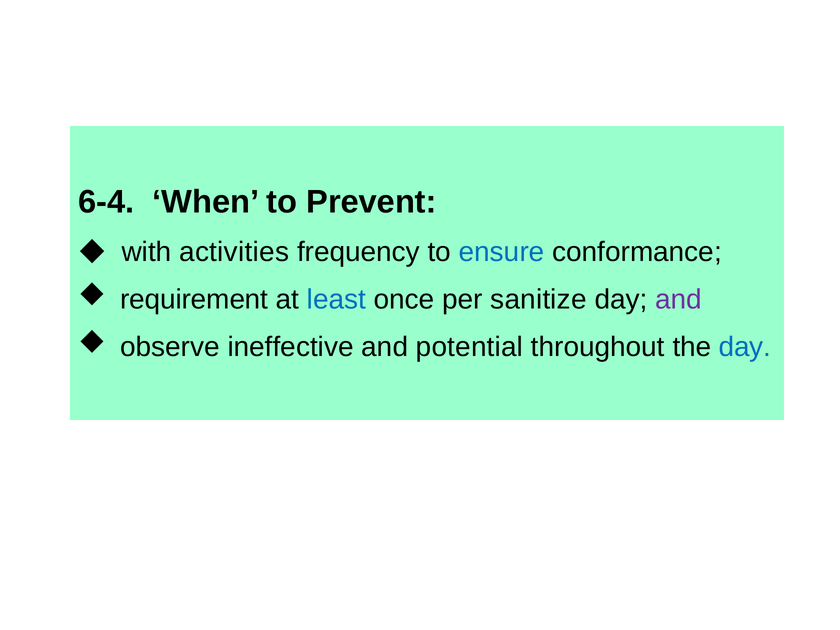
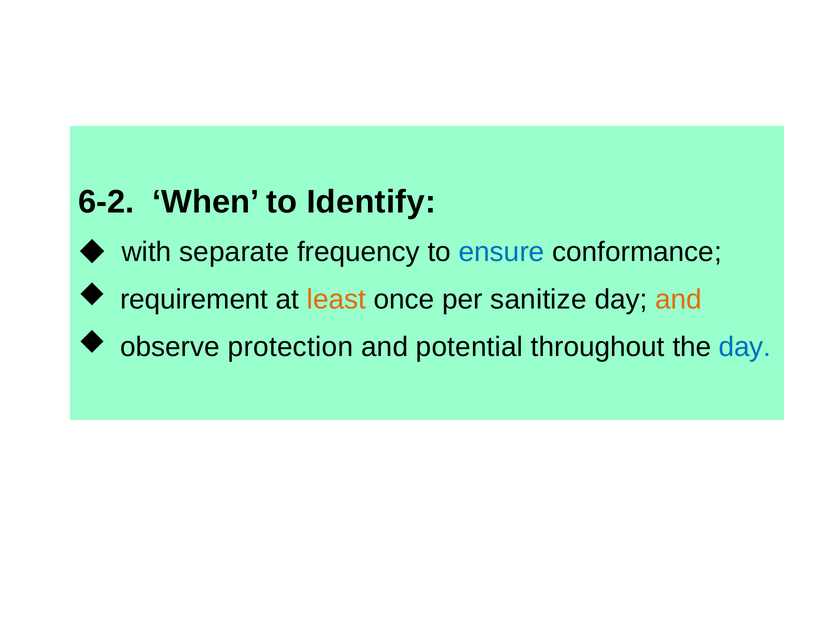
6-4: 6-4 -> 6-2
Prevent: Prevent -> Identify
activities: activities -> separate
least colour: blue -> orange
and at (679, 300) colour: purple -> orange
ineffective: ineffective -> protection
